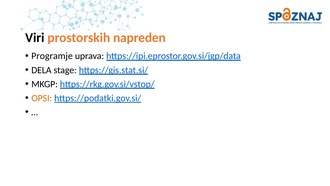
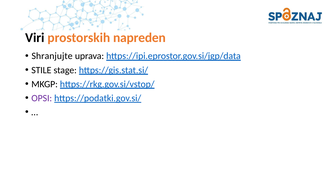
Programje: Programje -> Shranjujte
DELA: DELA -> STILE
OPSI colour: orange -> purple
